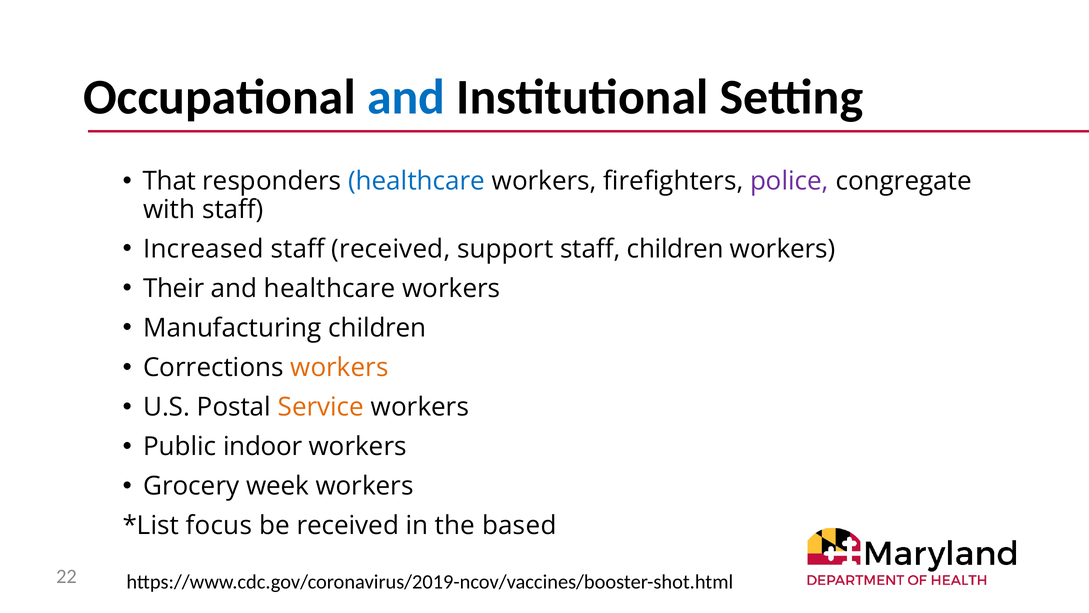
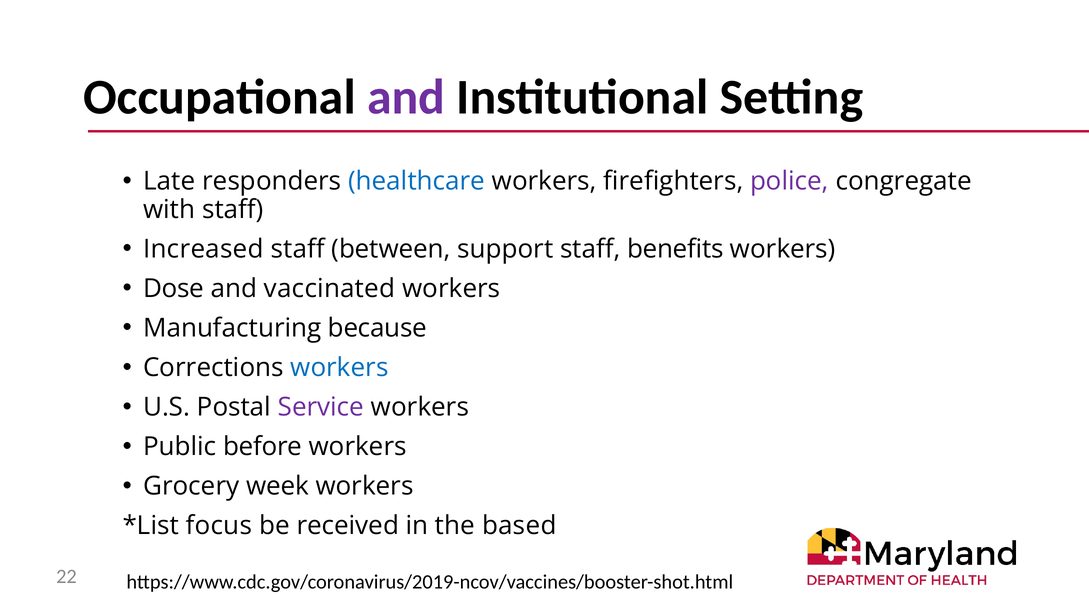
and at (406, 97) colour: blue -> purple
That: That -> Late
staff received: received -> between
staff children: children -> benefits
Their: Their -> Dose
and healthcare: healthcare -> vaccinated
Manufacturing children: children -> because
workers at (339, 367) colour: orange -> blue
Service colour: orange -> purple
indoor: indoor -> before
